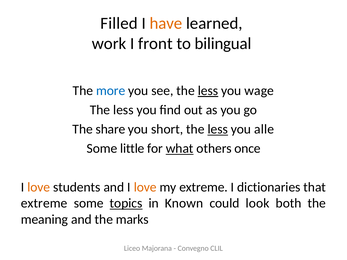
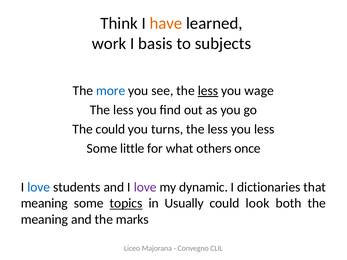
Filled: Filled -> Think
front: front -> basis
bilingual: bilingual -> subjects
The share: share -> could
short: short -> turns
less at (218, 129) underline: present -> none
you alle: alle -> less
what underline: present -> none
love at (39, 187) colour: orange -> blue
love at (145, 187) colour: orange -> purple
my extreme: extreme -> dynamic
extreme at (44, 203): extreme -> meaning
Known: Known -> Usually
